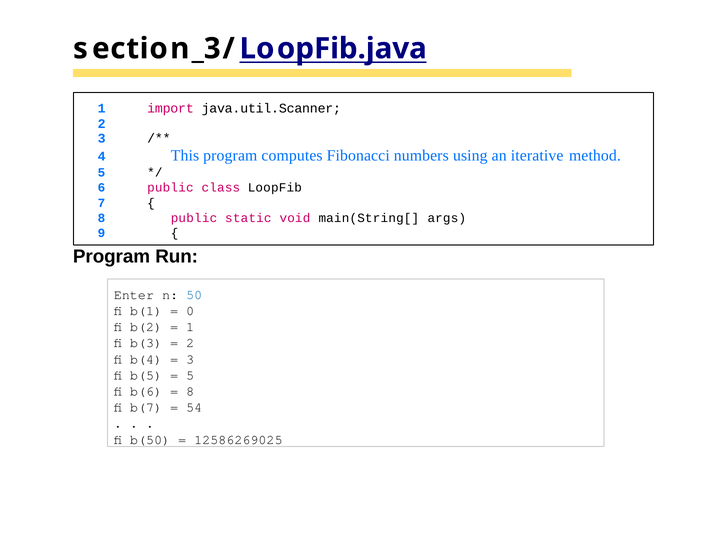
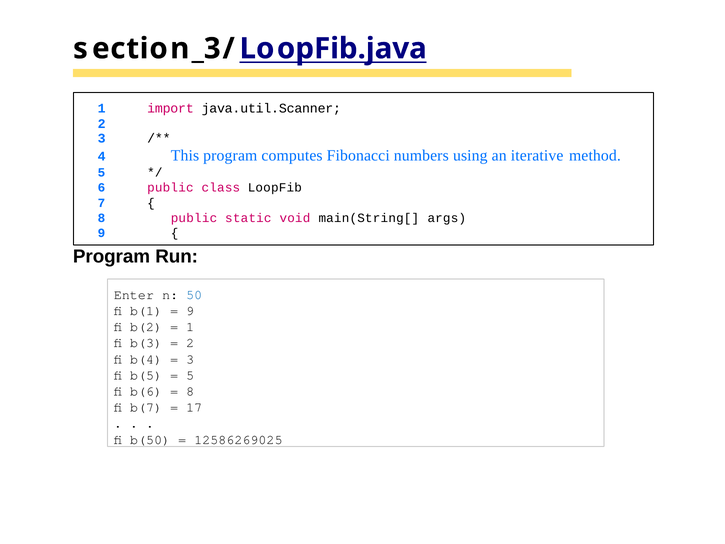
0 at (190, 311): 0 -> 9
54: 54 -> 17
